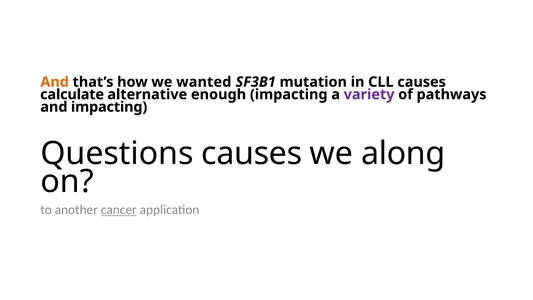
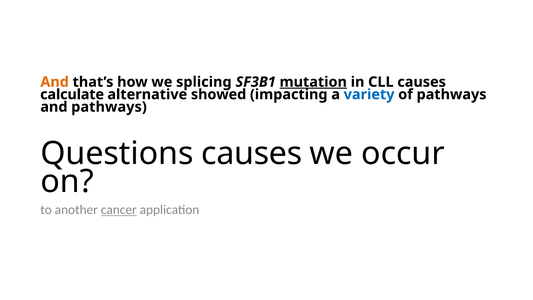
wanted: wanted -> splicing
mutation underline: none -> present
enough: enough -> showed
variety colour: purple -> blue
and impacting: impacting -> pathways
along: along -> occur
